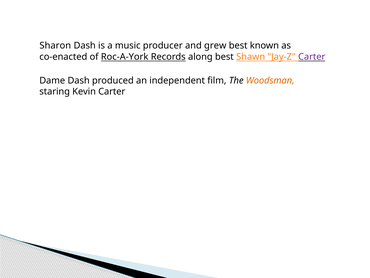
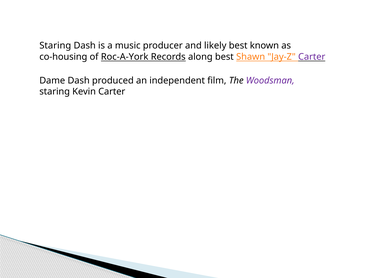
Sharon at (55, 46): Sharon -> Staring
grew: grew -> likely
co-enacted: co-enacted -> co-housing
Woodsman colour: orange -> purple
